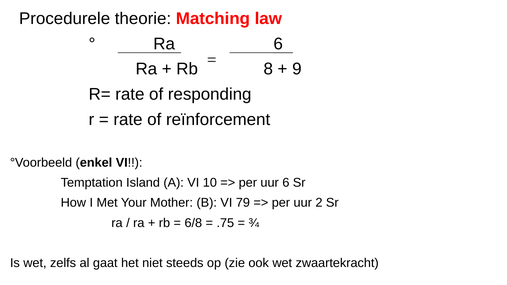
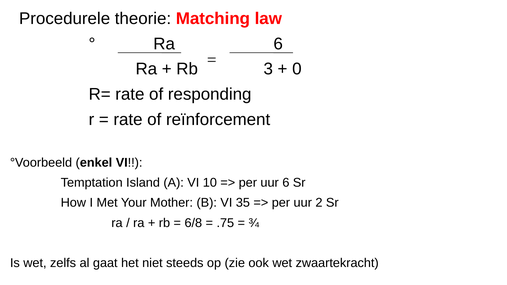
8: 8 -> 3
9: 9 -> 0
79: 79 -> 35
